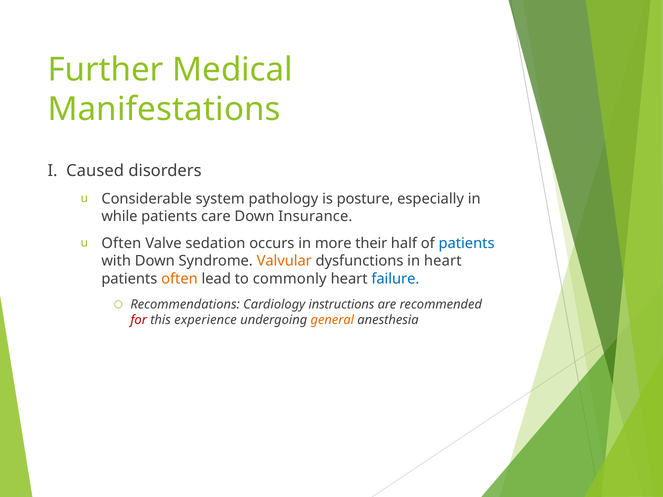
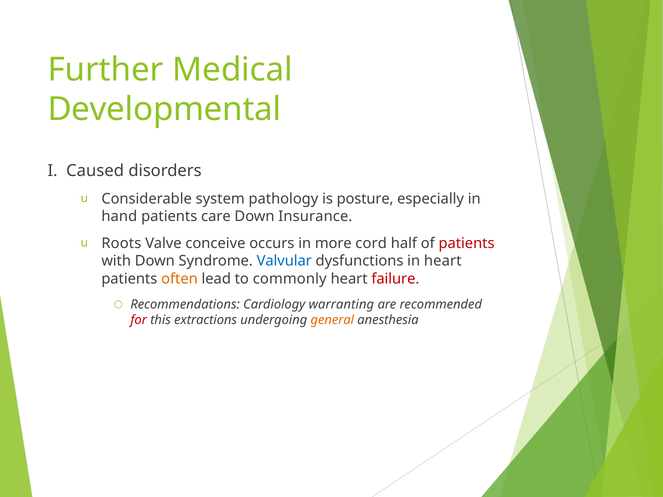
Manifestations: Manifestations -> Developmental
while: while -> hand
Often at (121, 244): Often -> Roots
sedation: sedation -> conceive
their: their -> cord
patients at (467, 244) colour: blue -> red
Valvular colour: orange -> blue
failure colour: blue -> red
instructions: instructions -> warranting
experience: experience -> extractions
